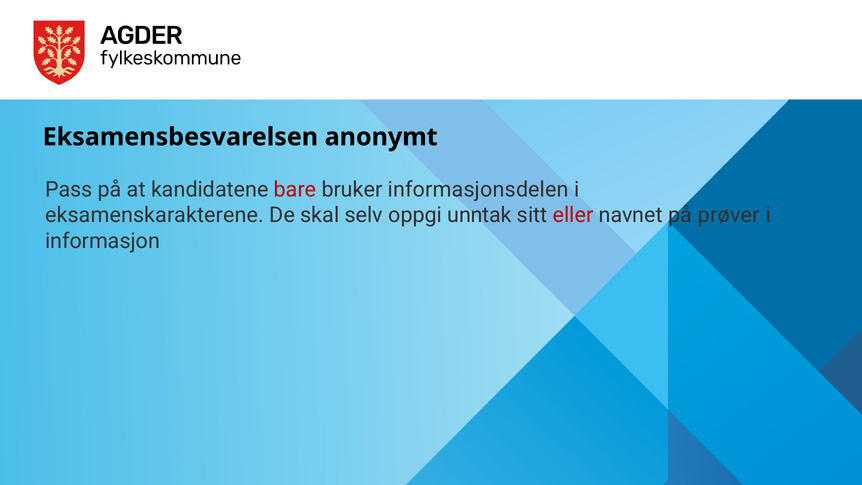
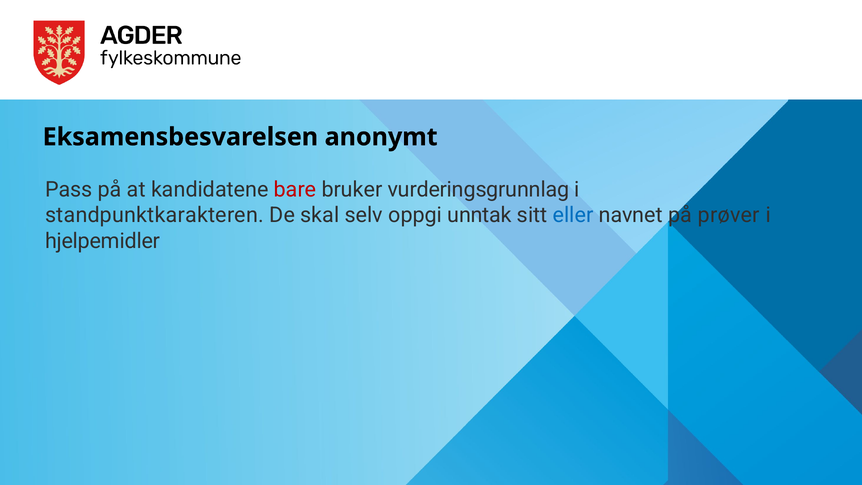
informasjonsdelen: informasjonsdelen -> vurderingsgrunnlag
eksamenskarakterene: eksamenskarakterene -> standpunktkarakteren
eller colour: red -> blue
informasjon: informasjon -> hjelpemidler
